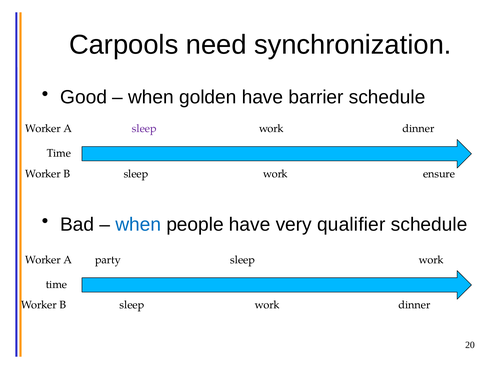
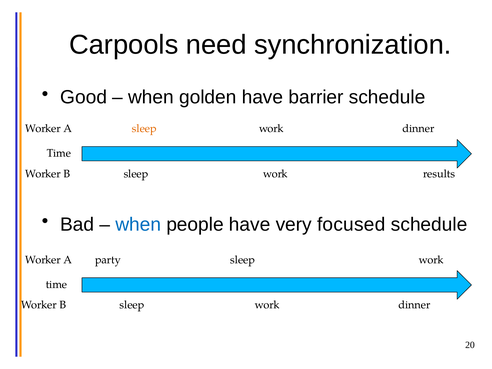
sleep at (144, 129) colour: purple -> orange
ensure: ensure -> results
qualifier: qualifier -> focused
